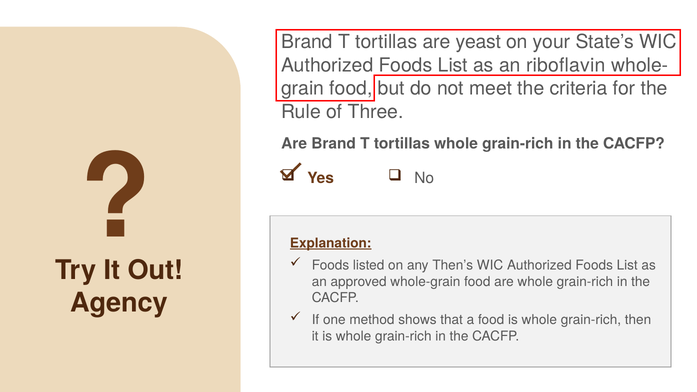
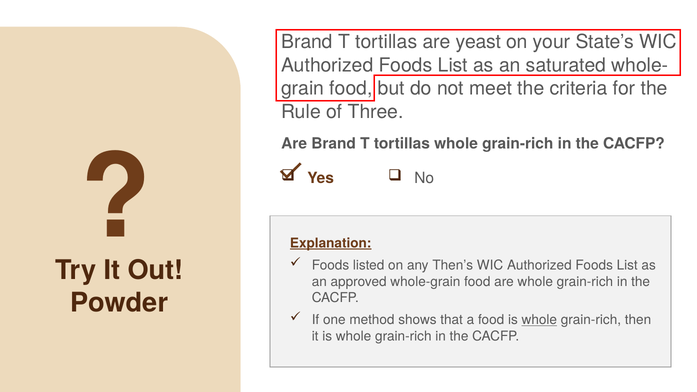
riboflavin: riboflavin -> saturated
Agency: Agency -> Powder
whole at (539, 320) underline: none -> present
